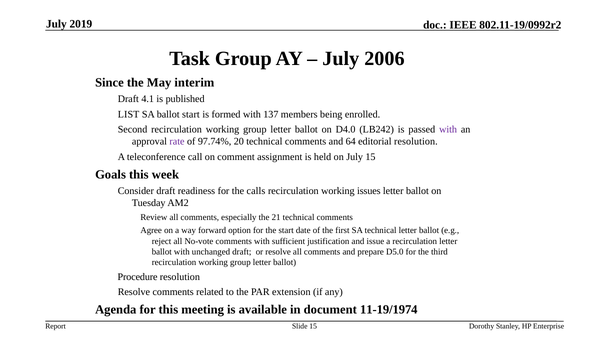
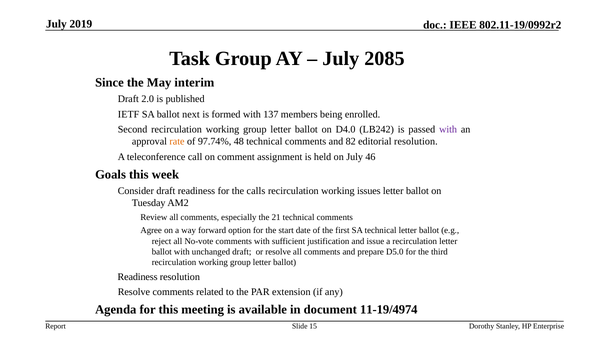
2006: 2006 -> 2085
4.1: 4.1 -> 2.0
LIST: LIST -> IETF
ballot start: start -> next
rate colour: purple -> orange
20: 20 -> 48
64: 64 -> 82
July 15: 15 -> 46
Procedure at (138, 277): Procedure -> Readiness
11-19/1974: 11-19/1974 -> 11-19/4974
